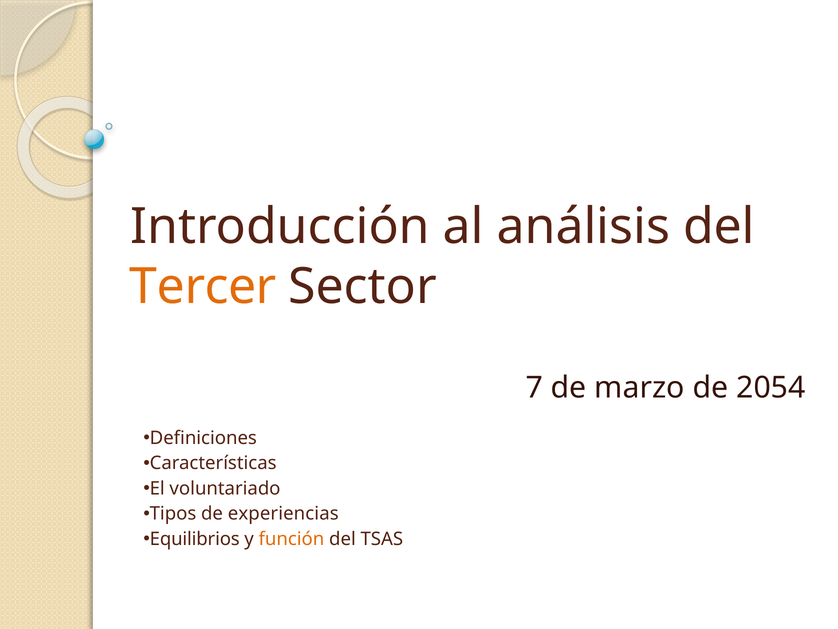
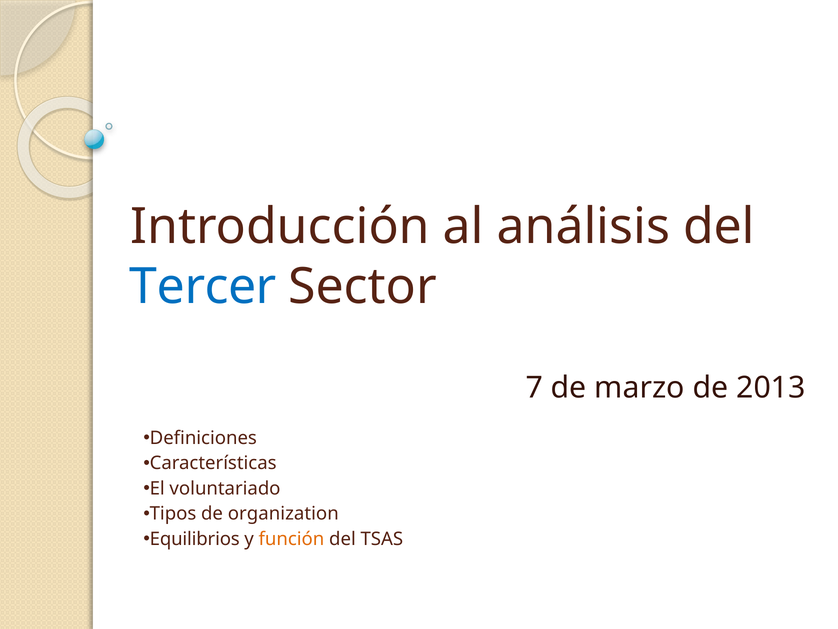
Tercer colour: orange -> blue
2054: 2054 -> 2013
experiencias: experiencias -> organization
